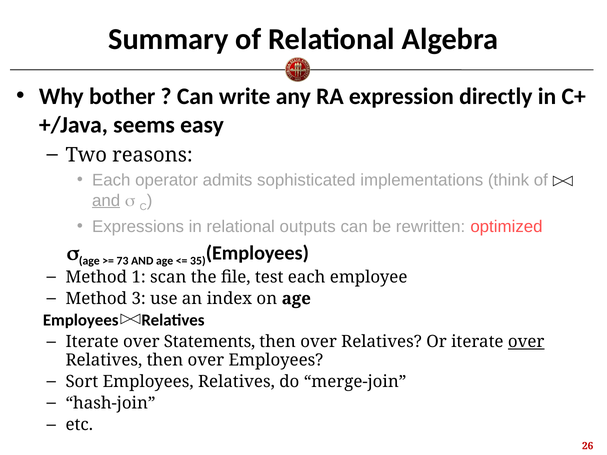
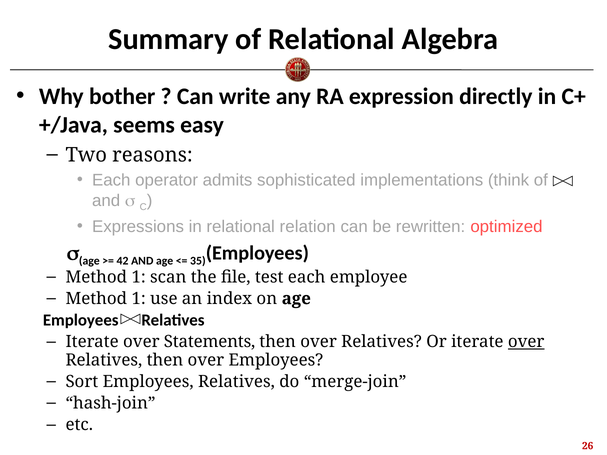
and at (106, 201) underline: present -> none
outputs: outputs -> relation
73: 73 -> 42
3 at (139, 299): 3 -> 1
